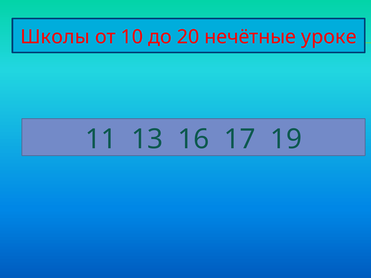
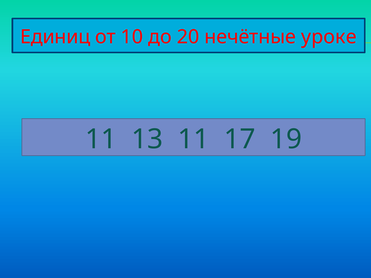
Школы: Школы -> Единиц
13 16: 16 -> 11
